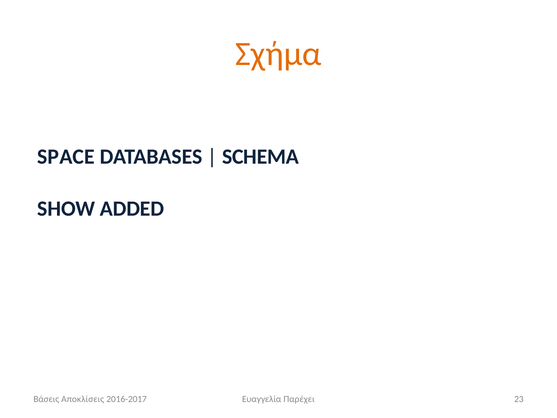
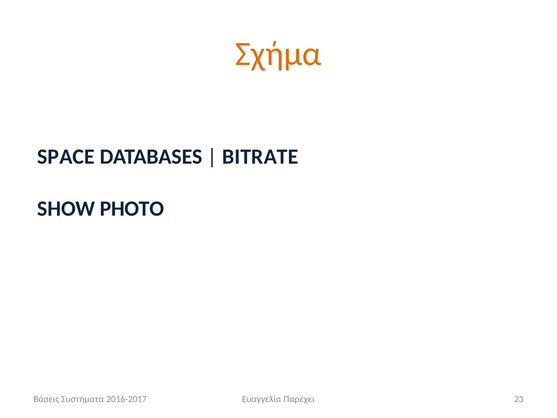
SCHEMA: SCHEMA -> BITRATE
ADDED: ADDED -> PHOTO
Αποκλίσεις: Αποκλίσεις -> Συστήματα
